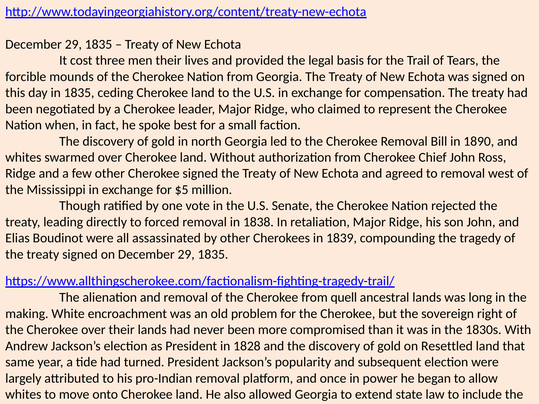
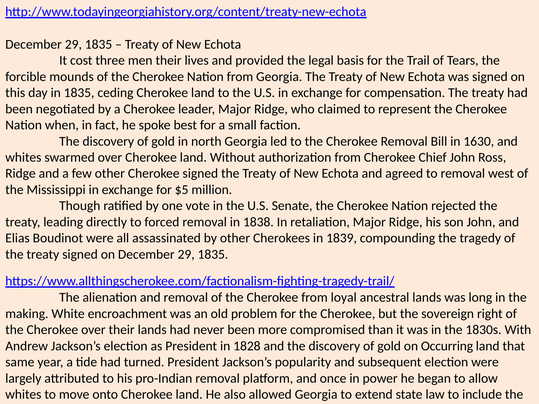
1890: 1890 -> 1630
quell: quell -> loyal
Resettled: Resettled -> Occurring
